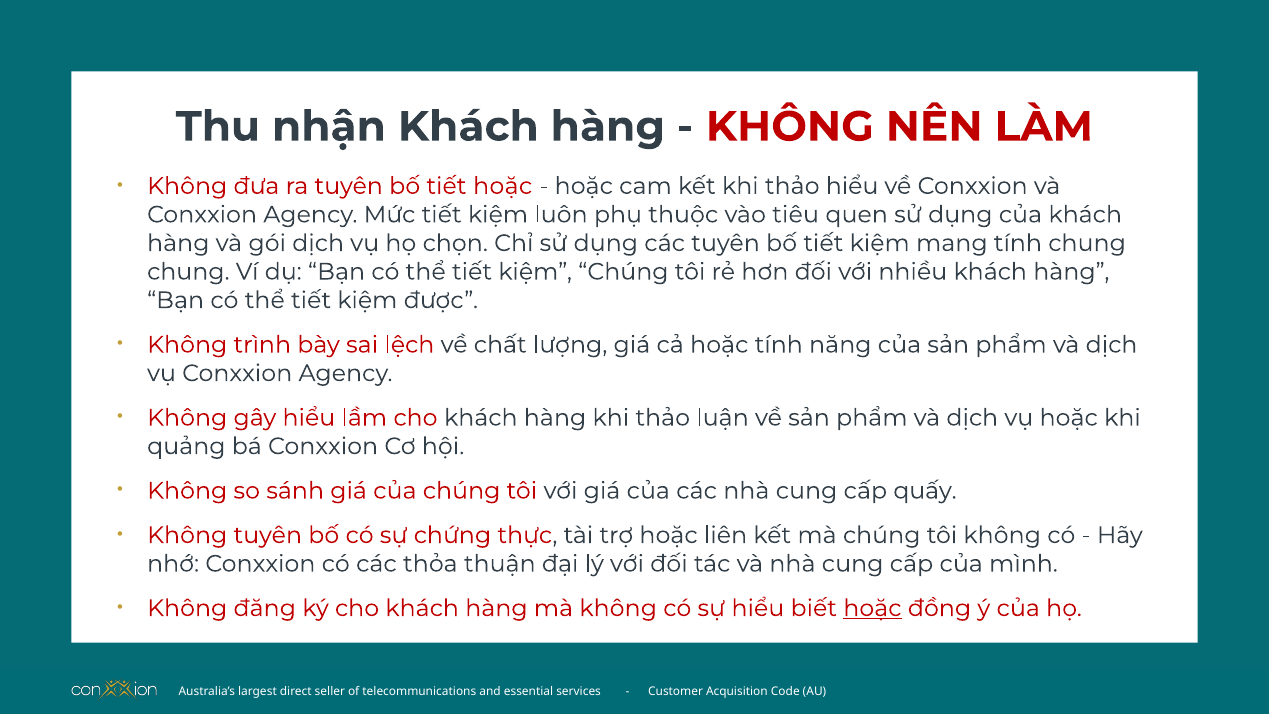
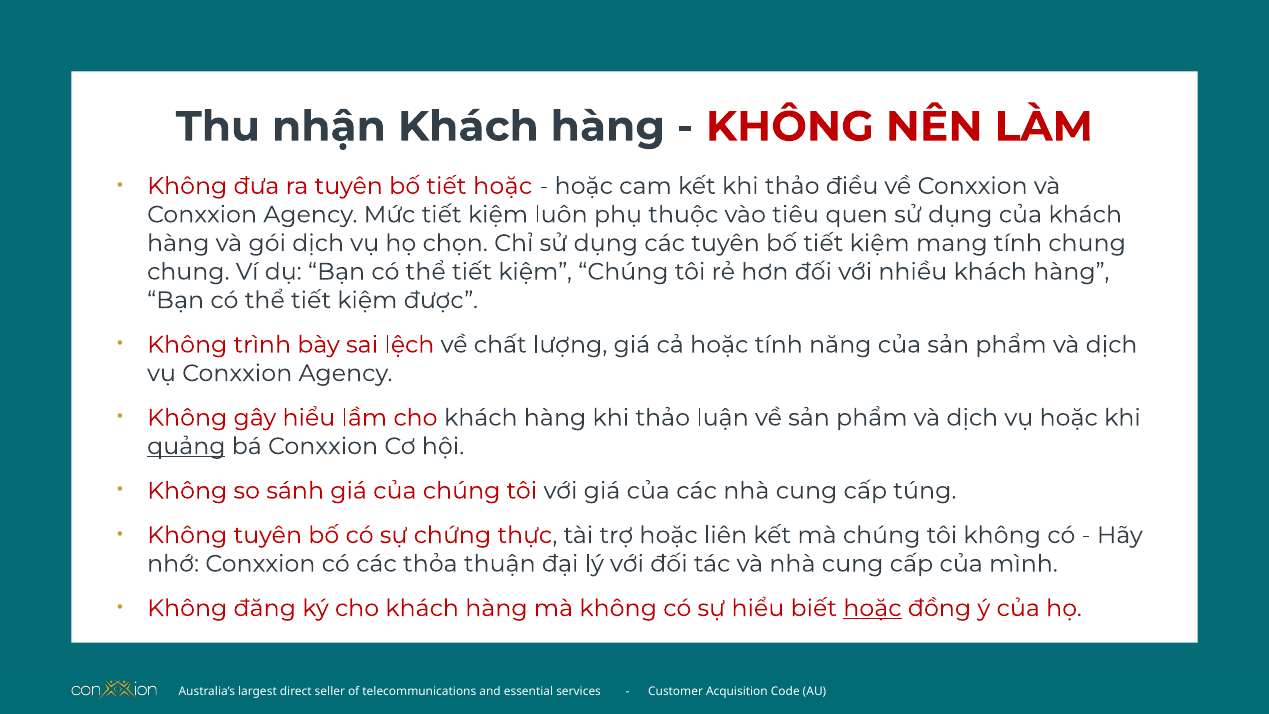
thảo hiểu: hiểu -> điều
quảng underline: none -> present
quấy: quấy -> túng
